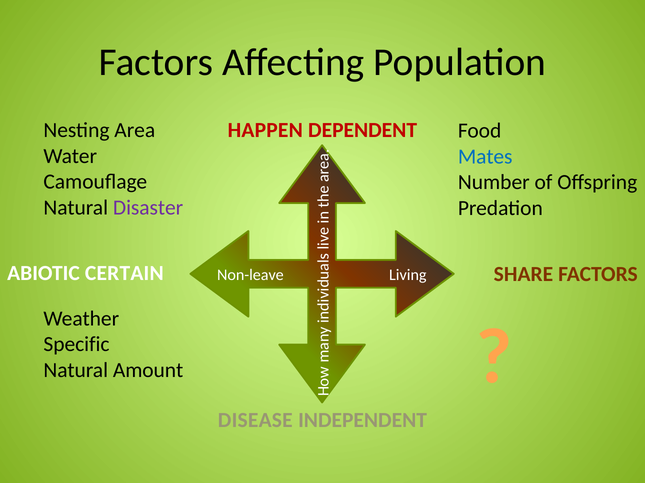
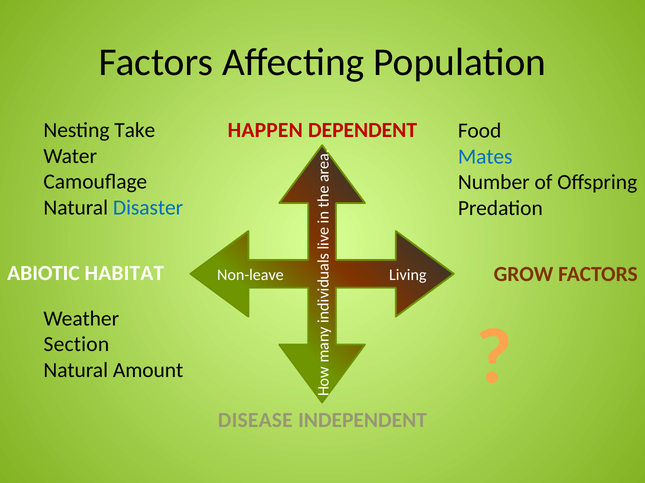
Area: Area -> Take
Disaster colour: purple -> blue
CERTAIN: CERTAIN -> HABITAT
SHARE: SHARE -> GROW
Specific: Specific -> Section
